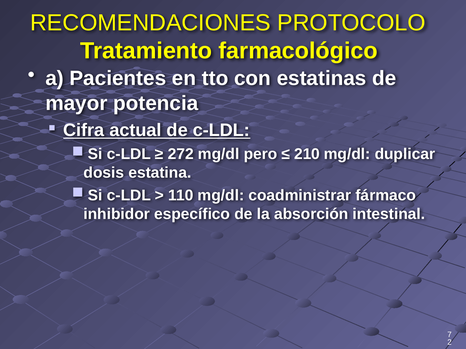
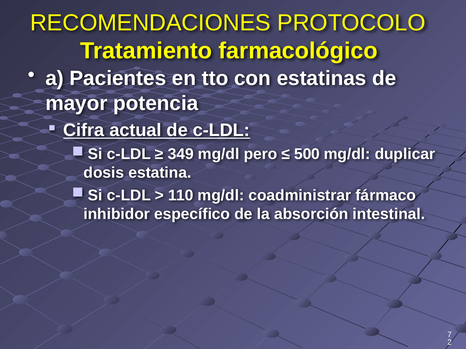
272: 272 -> 349
210: 210 -> 500
